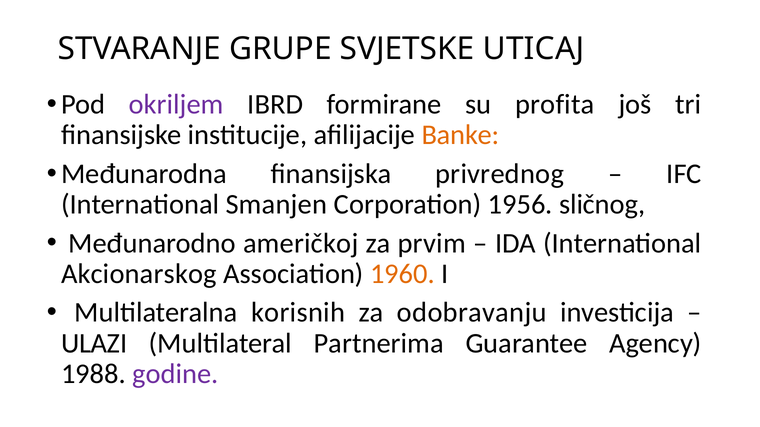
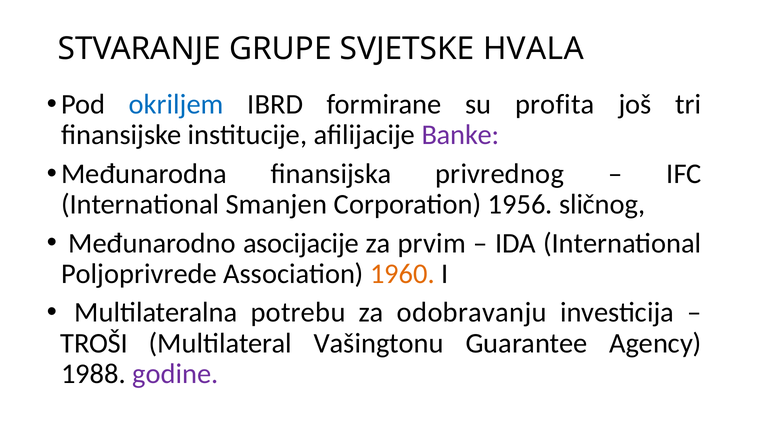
UTICAJ: UTICAJ -> HVALA
okriljem colour: purple -> blue
Banke colour: orange -> purple
američkoj: američkoj -> asocijacije
Akcionarskog: Akcionarskog -> Poljoprivrede
korisnih: korisnih -> potrebu
ULAZI: ULAZI -> TROŠI
Partnerima: Partnerima -> Vašingtonu
